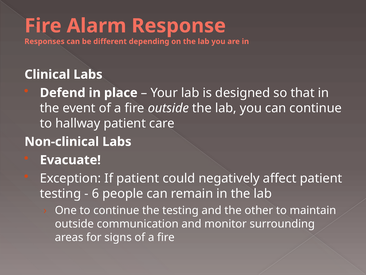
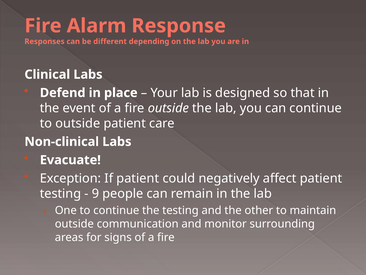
to hallway: hallway -> outside
6: 6 -> 9
